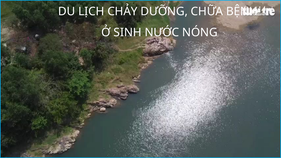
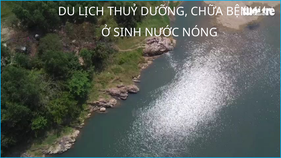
CHẢY: CHẢY -> THUỶ
